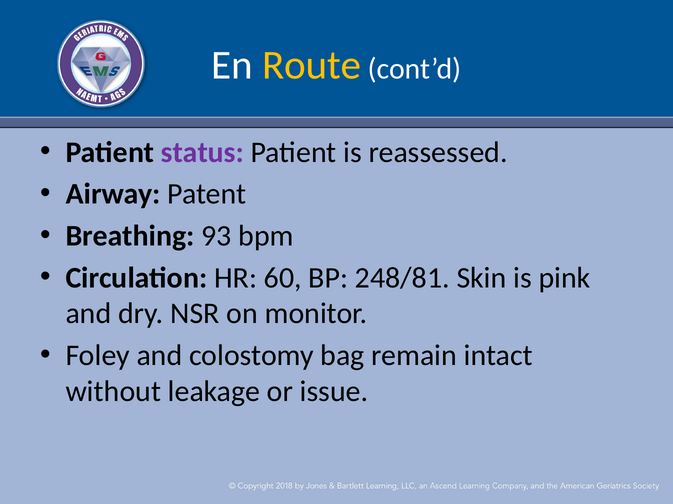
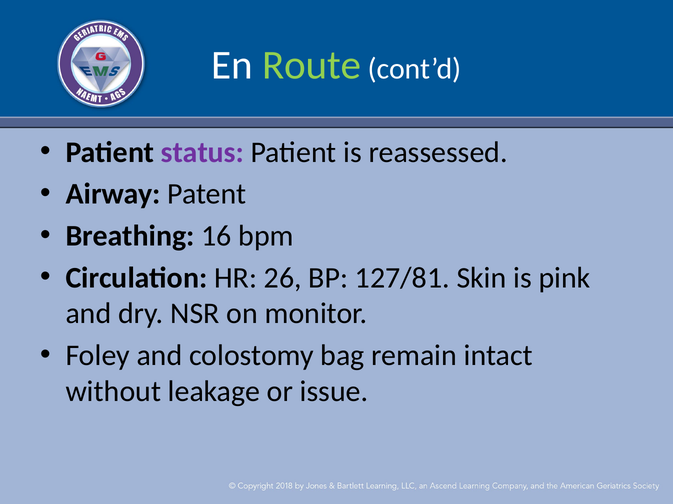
Route colour: yellow -> light green
93: 93 -> 16
60: 60 -> 26
248/81: 248/81 -> 127/81
